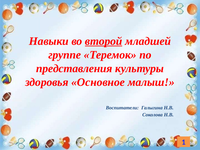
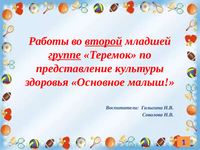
Навыки: Навыки -> Работы
группе underline: none -> present
представления: представления -> представление
